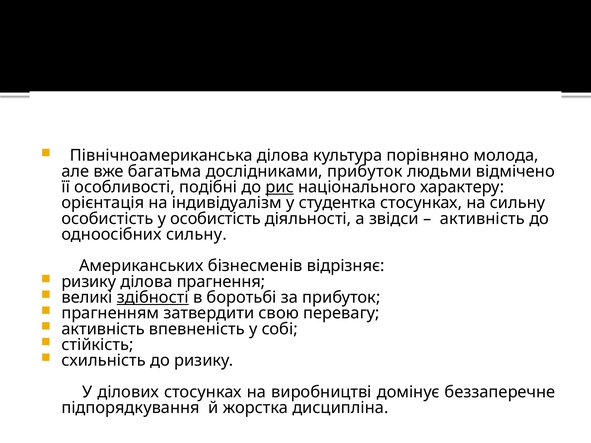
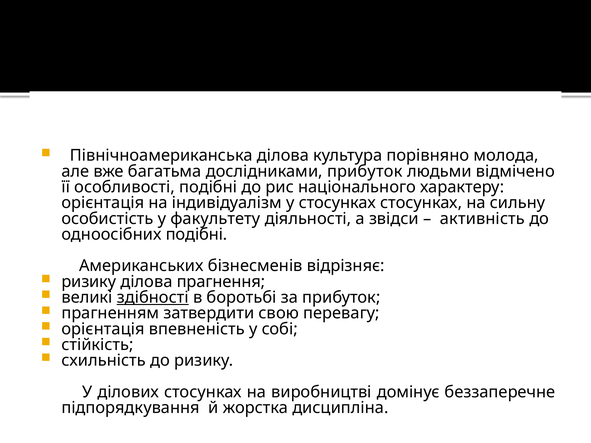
рис underline: present -> none
у студентка: студентка -> стосунках
у особистість: особистість -> факультету
одноосібних сильну: сильну -> подібні
активність at (103, 329): активність -> орієнтація
